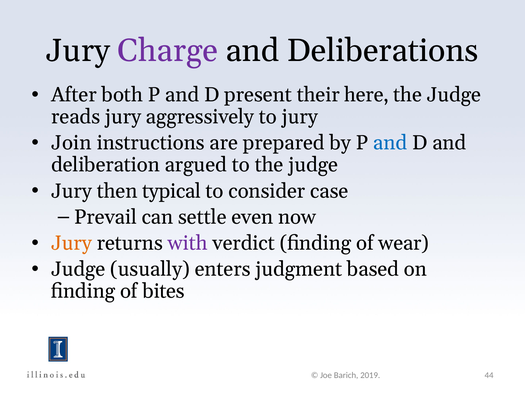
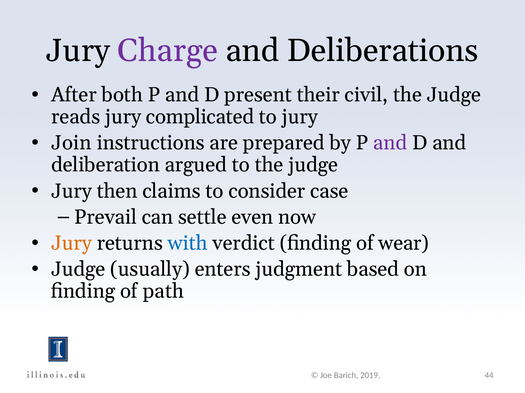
here: here -> civil
aggressively: aggressively -> complicated
and at (390, 143) colour: blue -> purple
typical: typical -> claims
with colour: purple -> blue
bites: bites -> path
